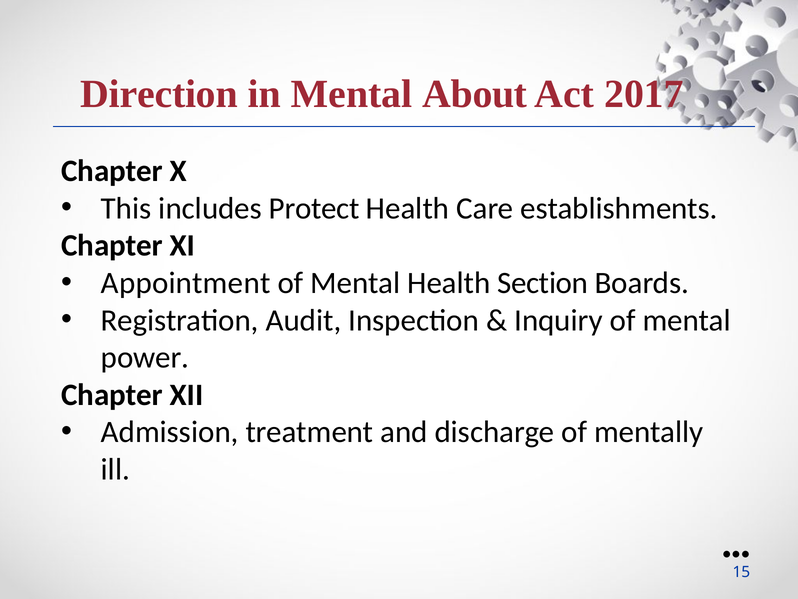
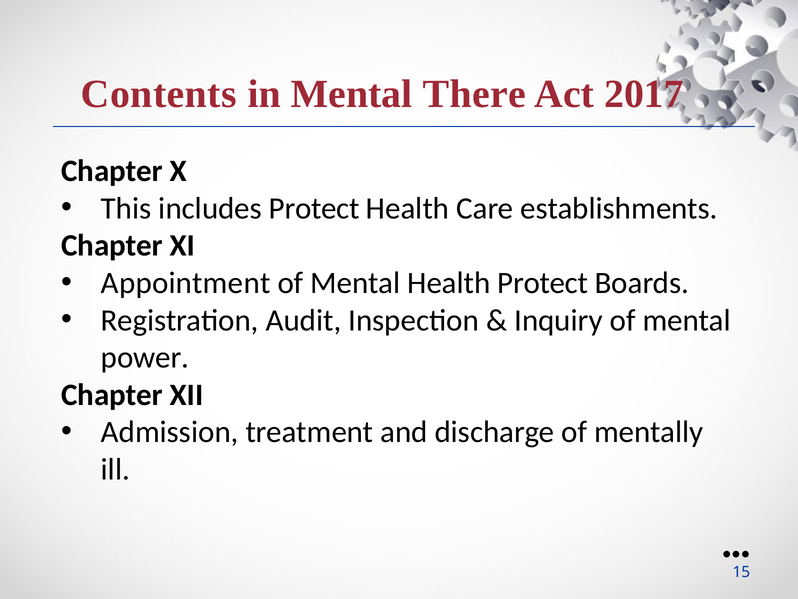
Direction: Direction -> Contents
About: About -> There
Health Section: Section -> Protect
